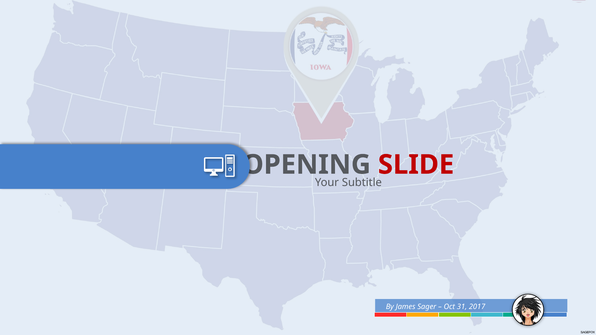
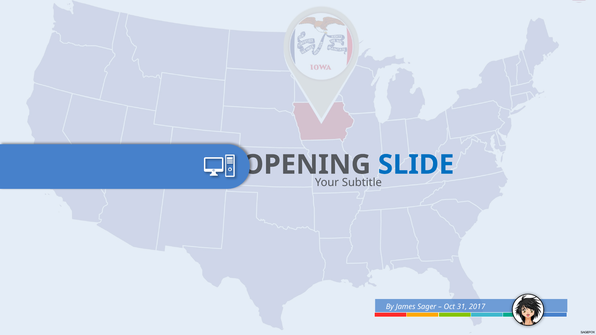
SLIDE colour: red -> blue
